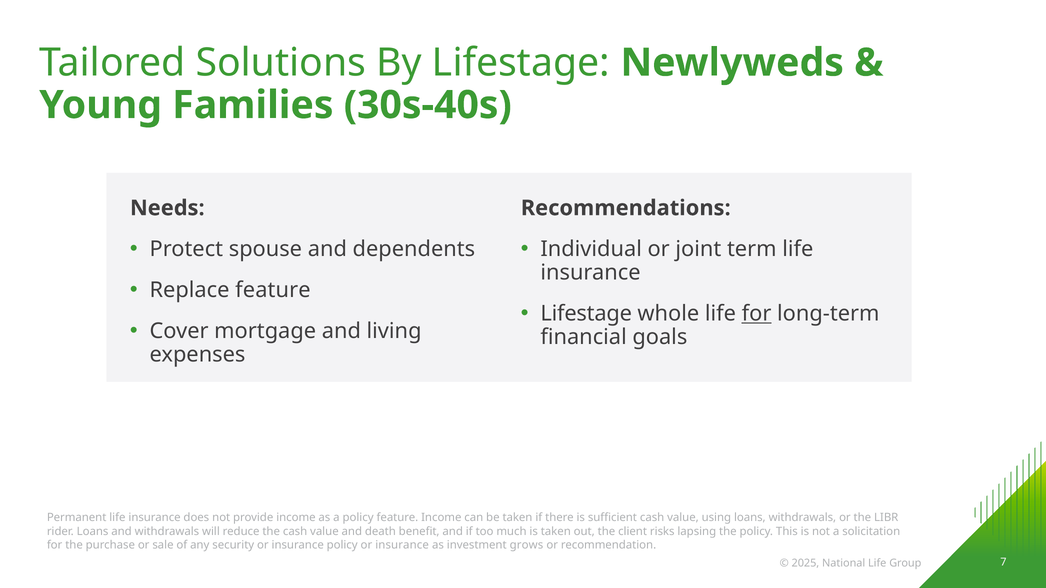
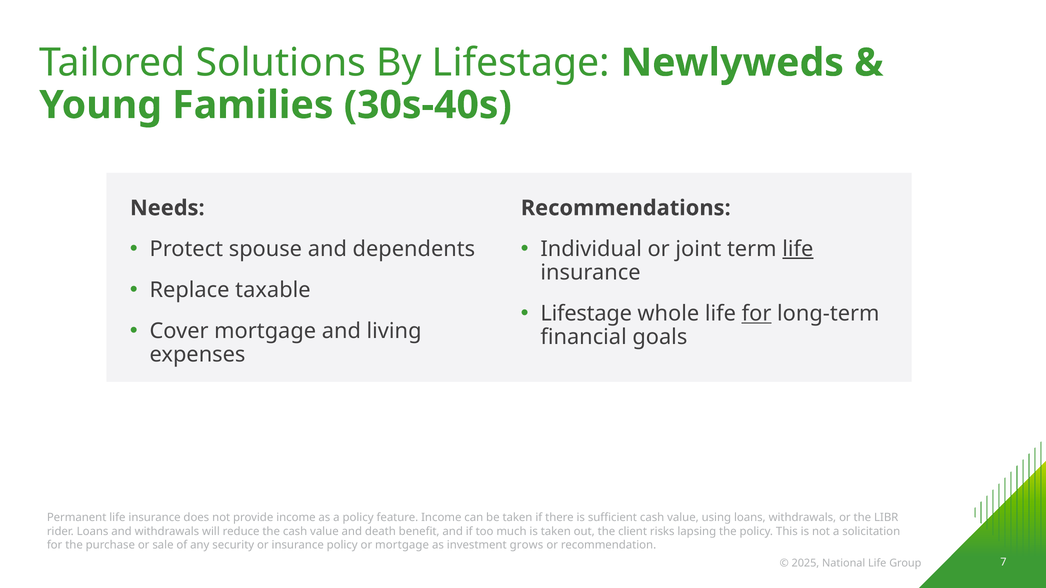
life at (798, 249) underline: none -> present
Replace feature: feature -> taxable
policy or insurance: insurance -> mortgage
